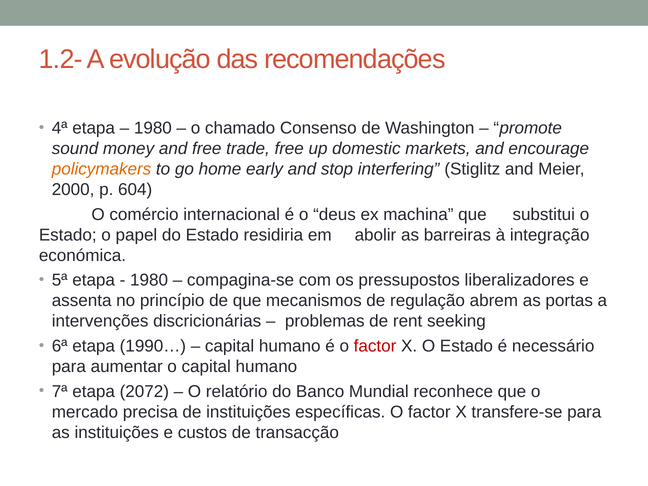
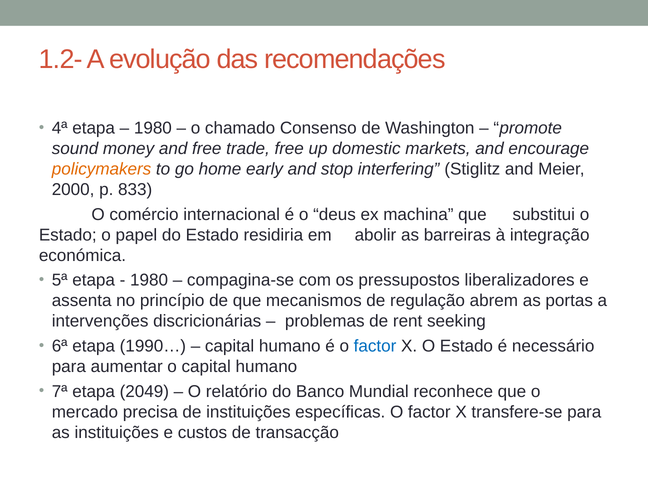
604: 604 -> 833
factor at (375, 346) colour: red -> blue
2072: 2072 -> 2049
